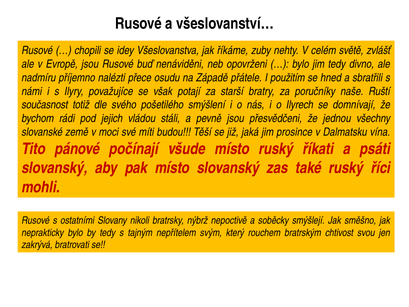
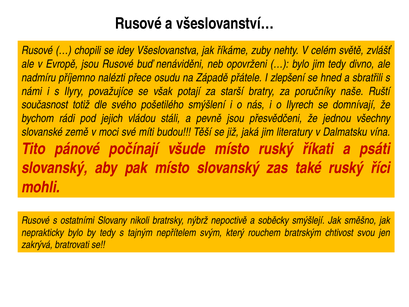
použitím: použitím -> zlepšení
prosince: prosince -> literatury
